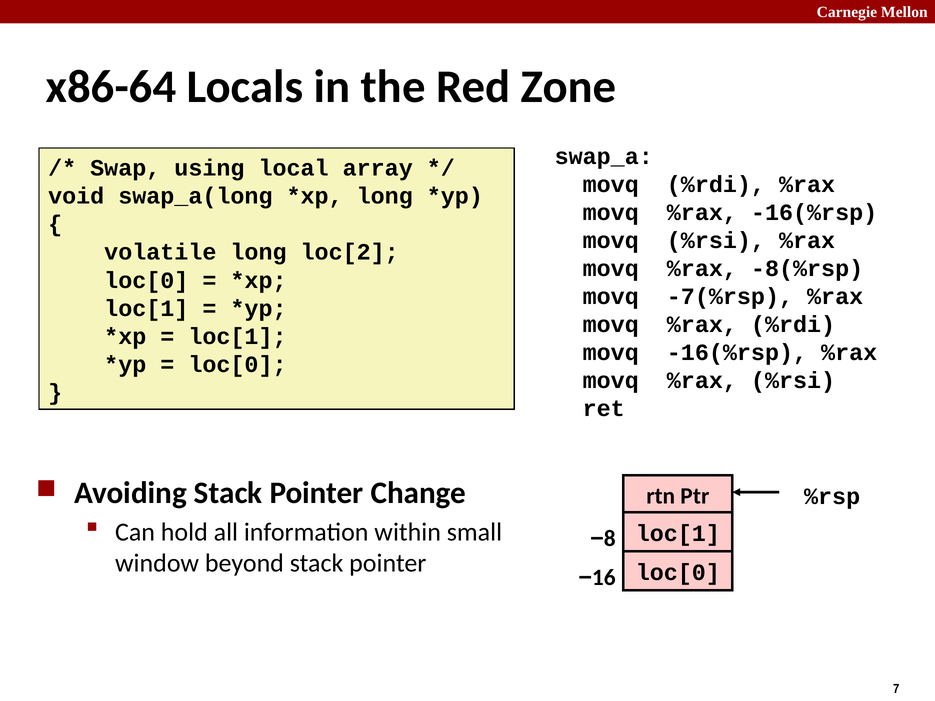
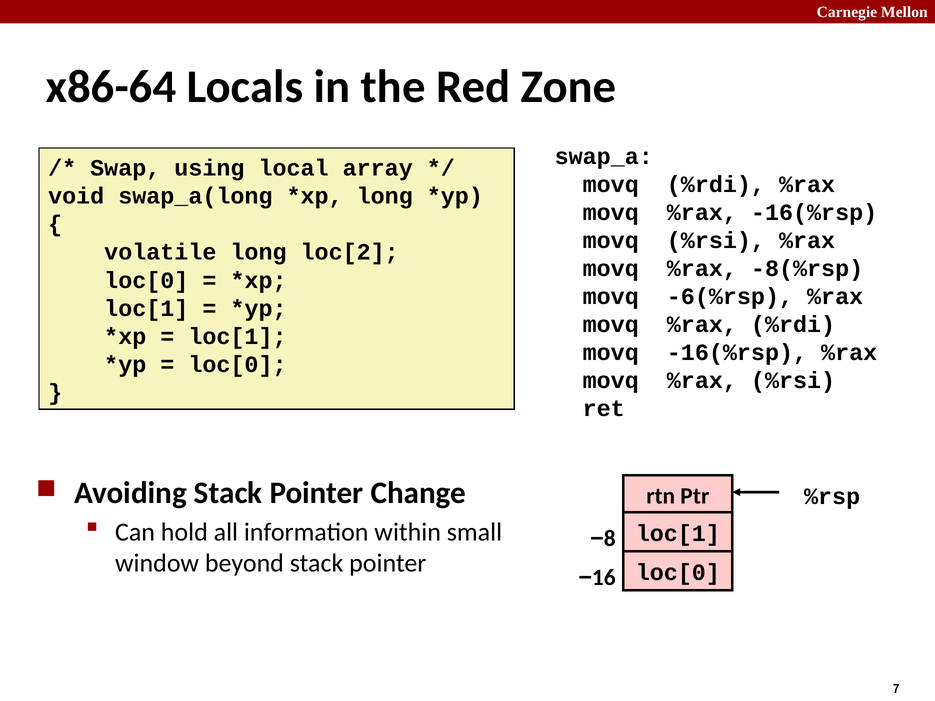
-7(%rsp: -7(%rsp -> -6(%rsp
